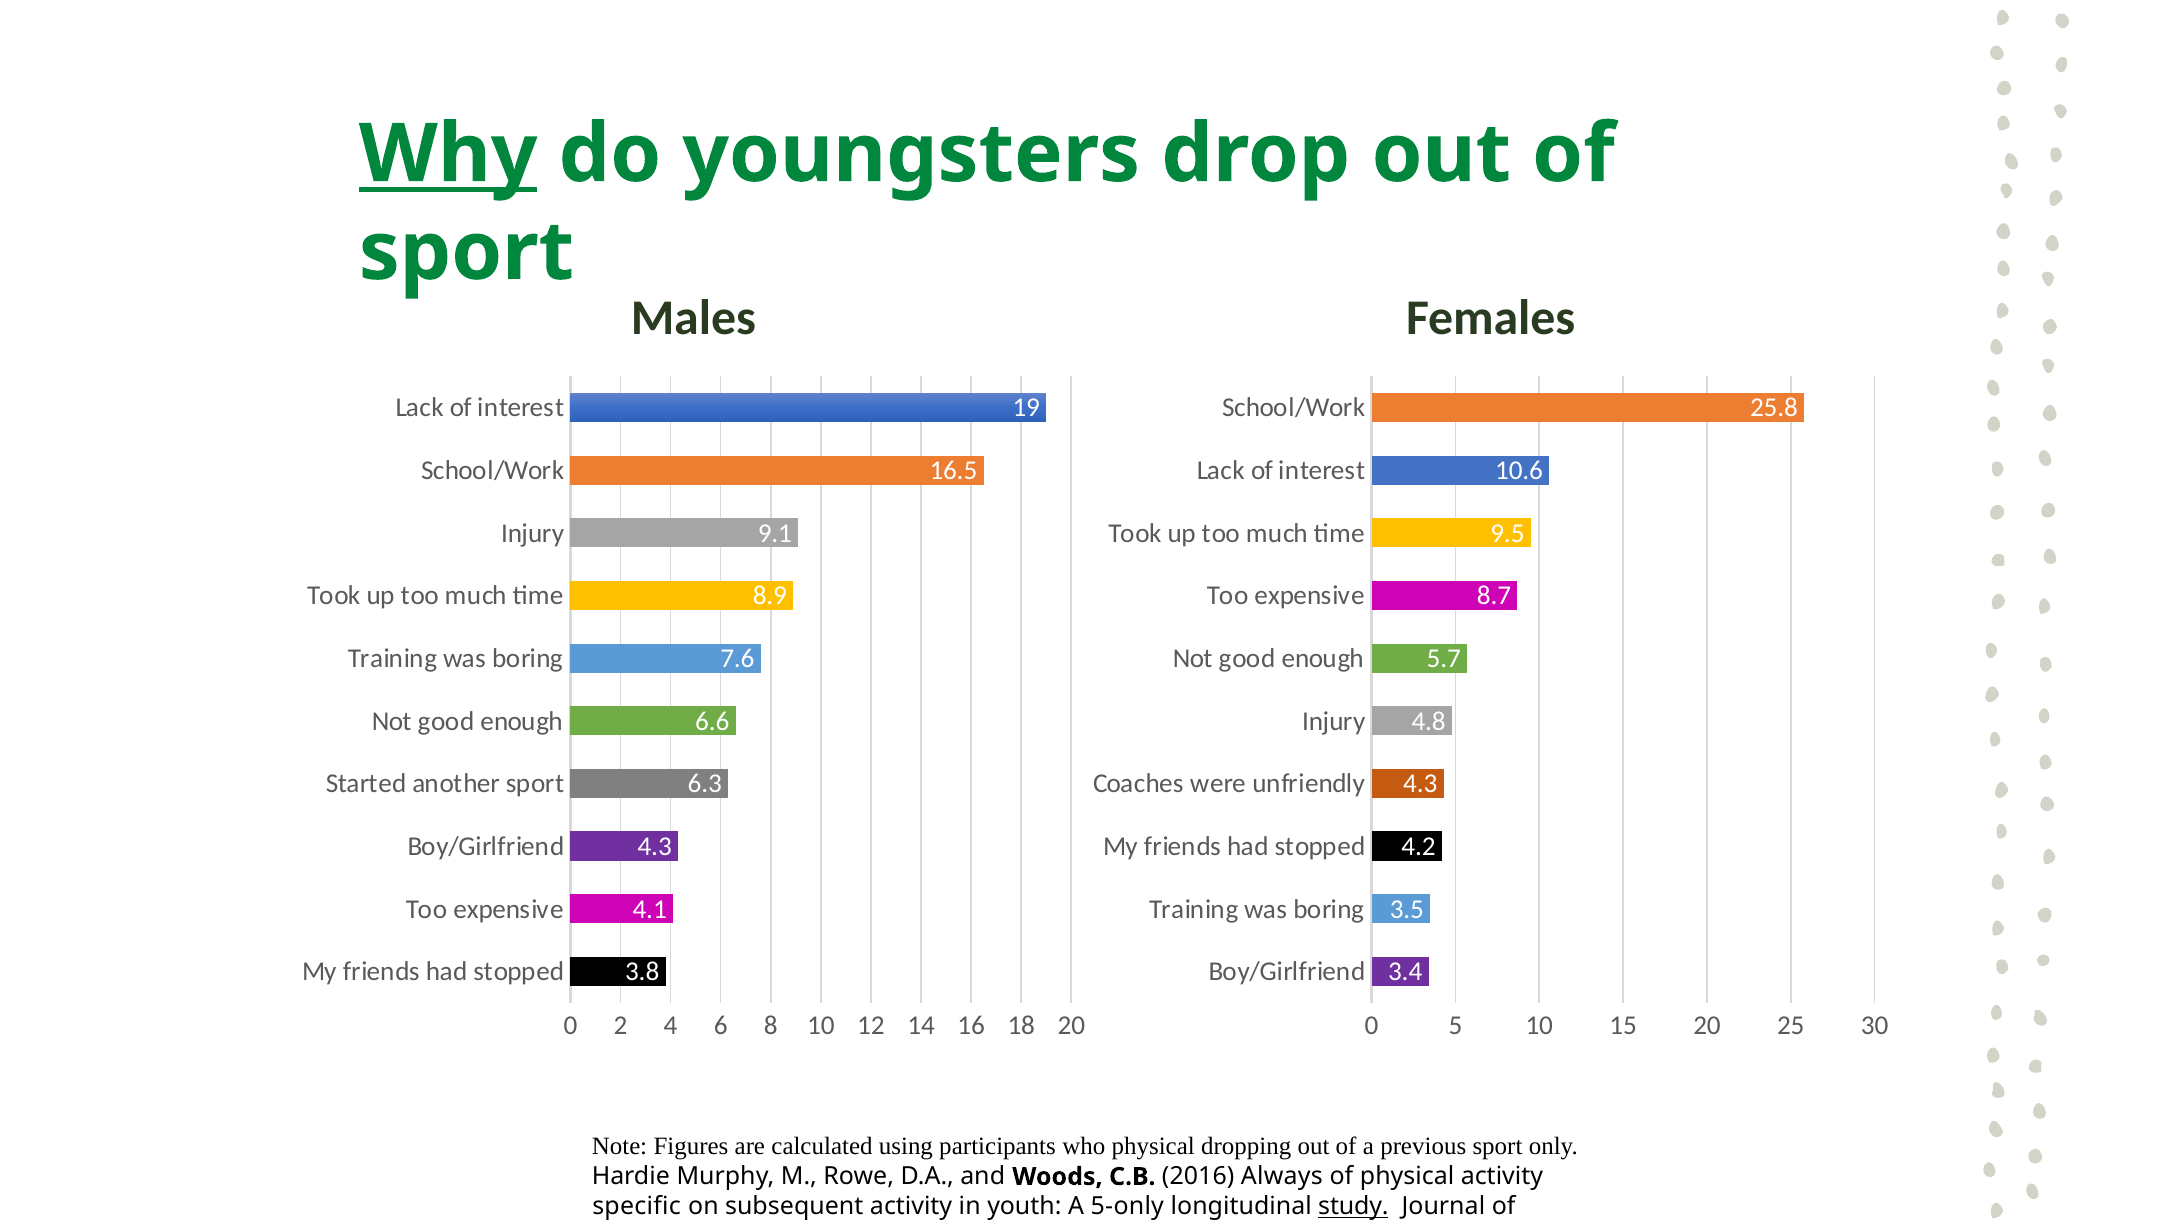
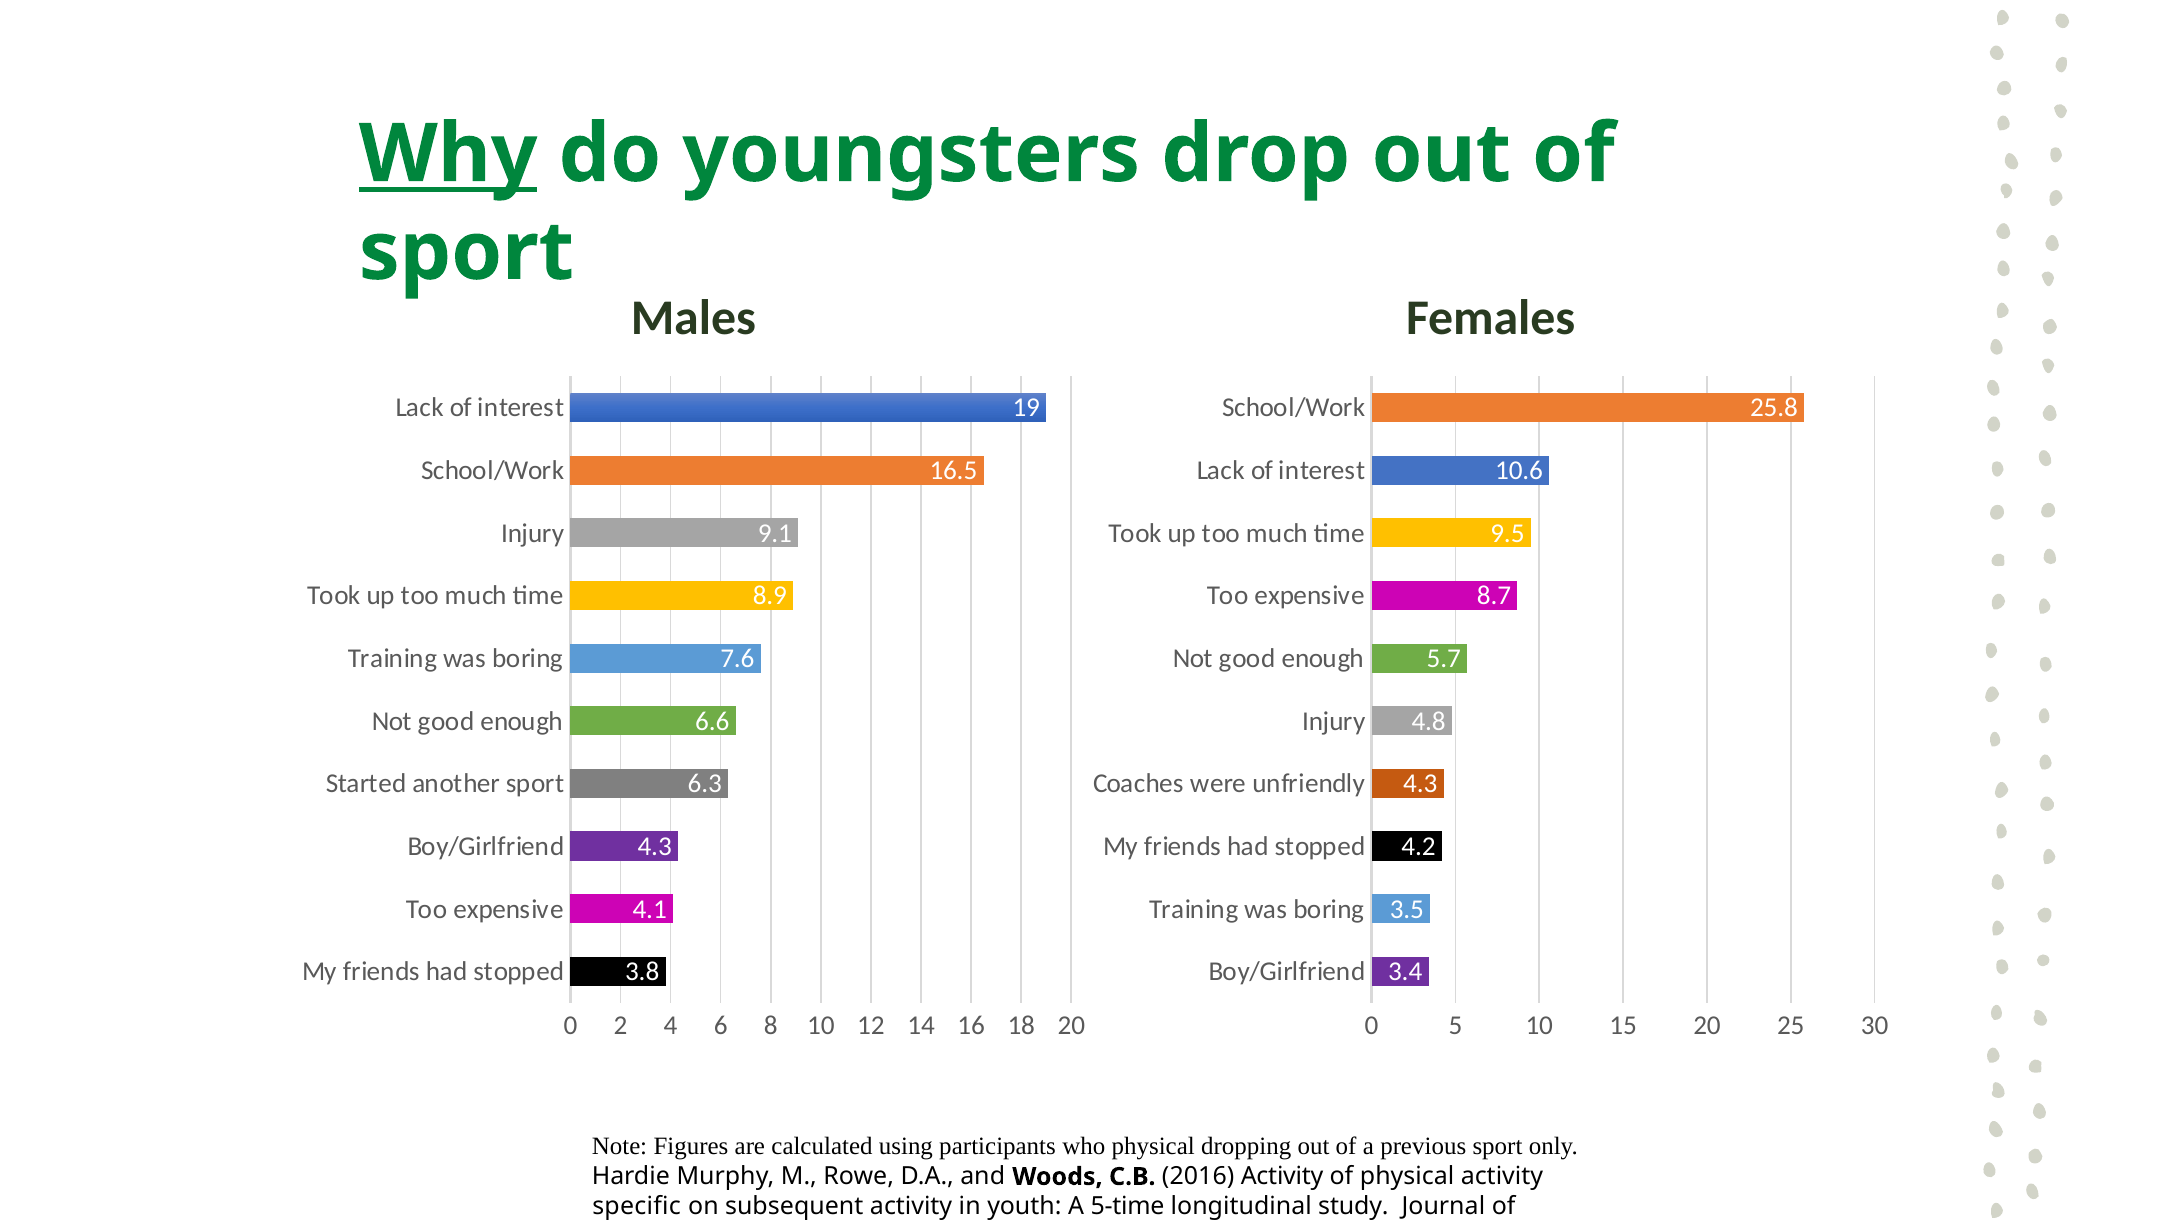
2016 Always: Always -> Activity
5-only: 5-only -> 5-time
study underline: present -> none
